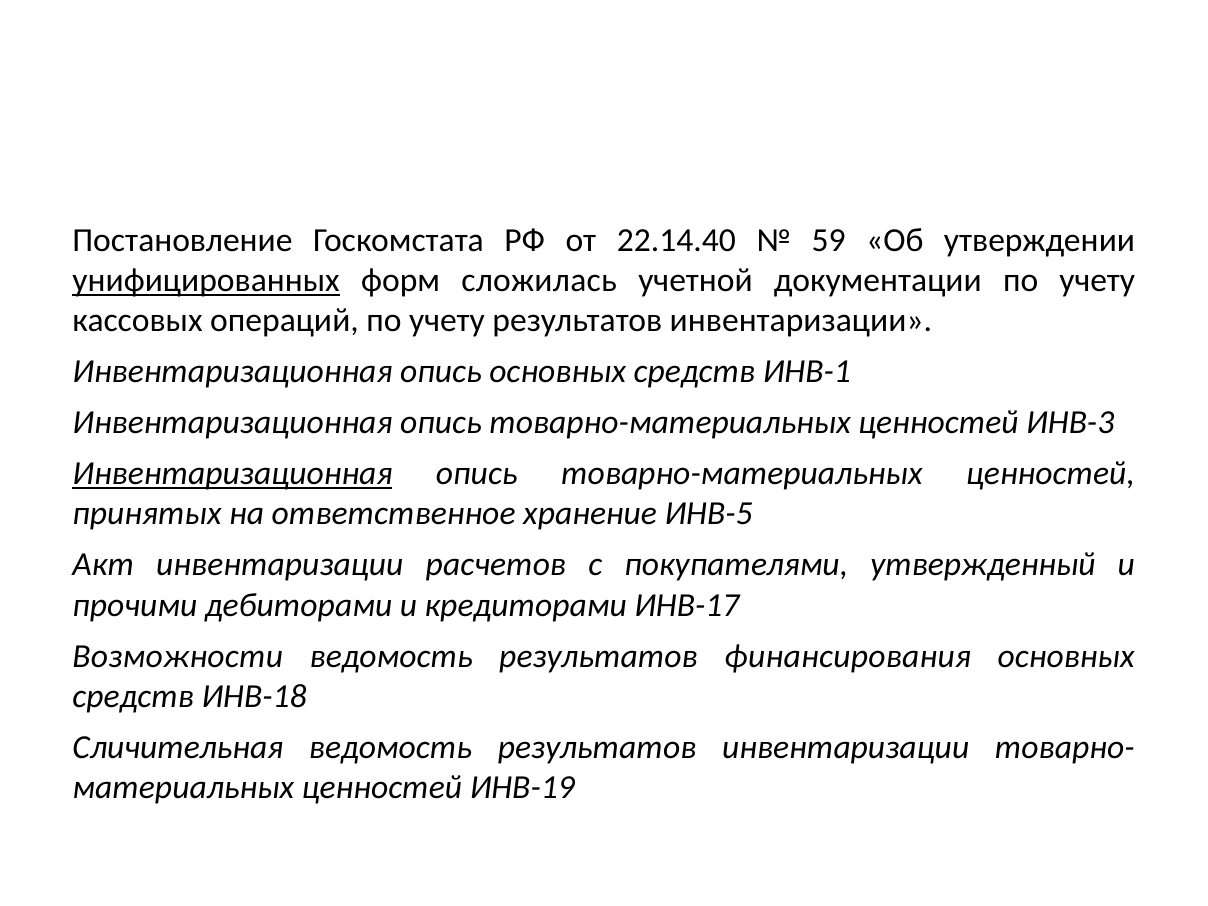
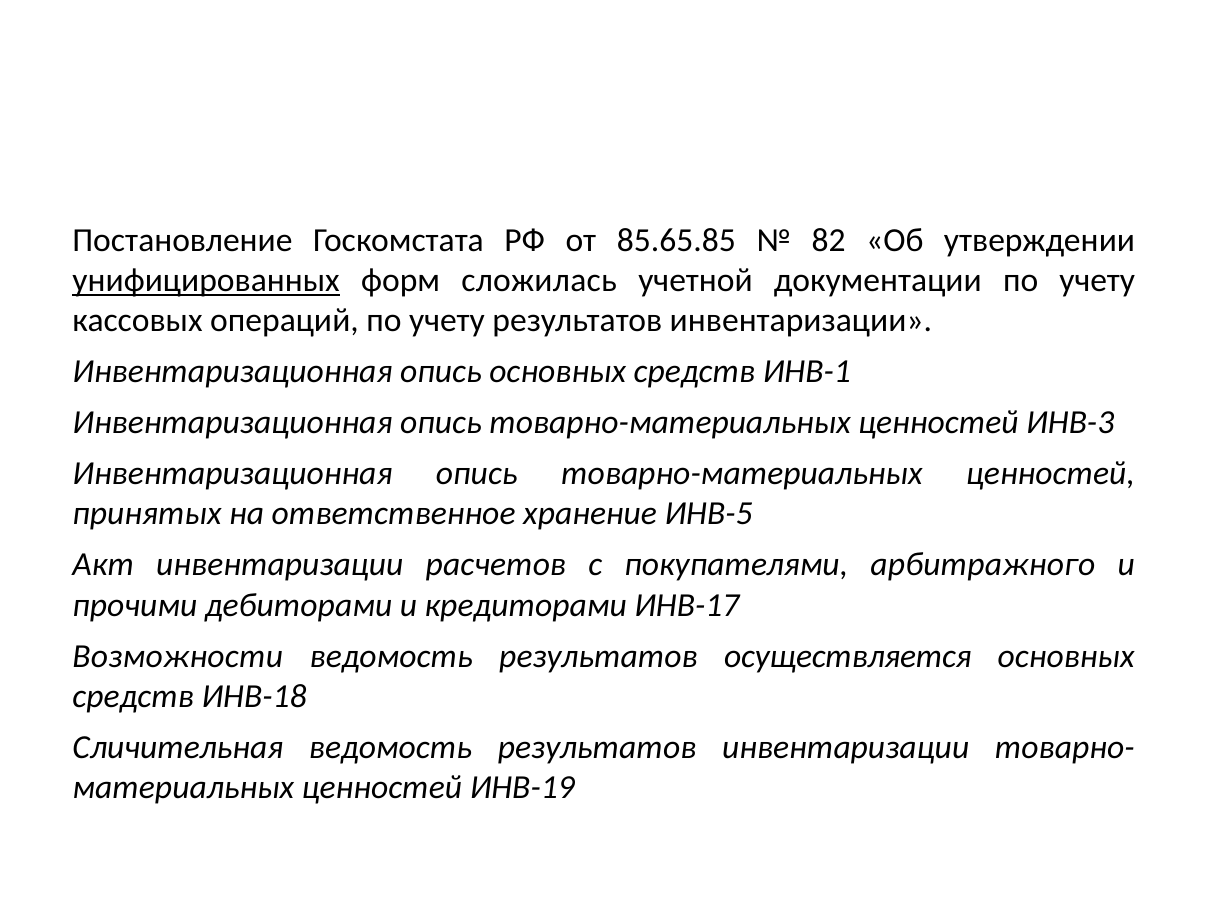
22.14.40: 22.14.40 -> 85.65.85
59: 59 -> 82
Инвентаризационная at (232, 474) underline: present -> none
утвержденный: утвержденный -> арбитражного
финансирования: финансирования -> осуществляется
